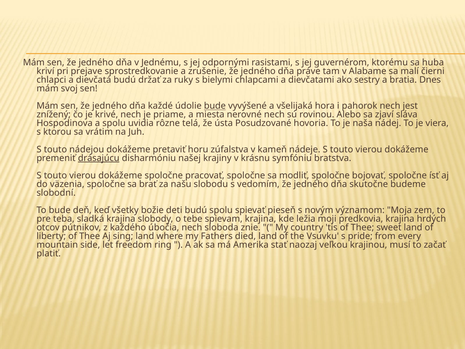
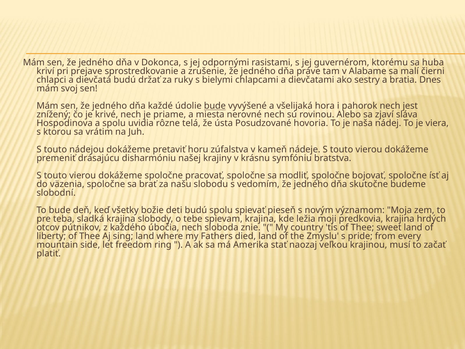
Jednému: Jednému -> Dokonca
drásajúcu underline: present -> none
Vsuvku: Vsuvku -> Zmyslu
